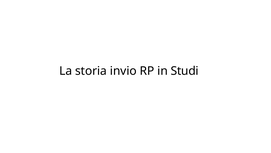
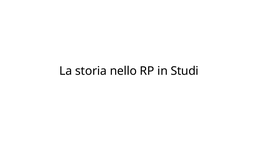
invio: invio -> nello
